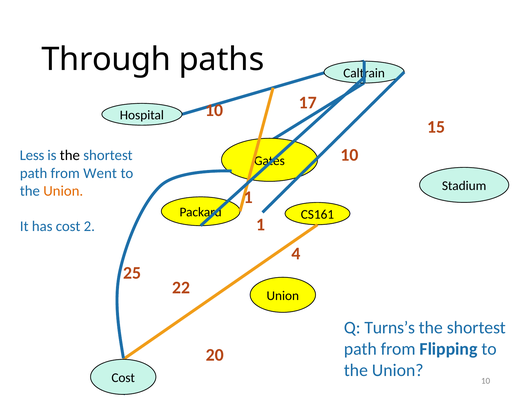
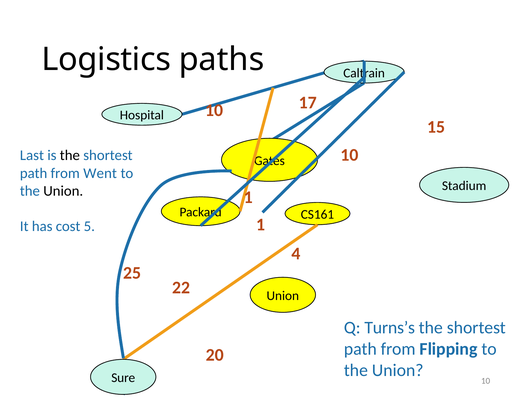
Through: Through -> Logistics
Less: Less -> Last
Union at (63, 191) colour: orange -> black
2: 2 -> 5
Cost at (123, 378): Cost -> Sure
